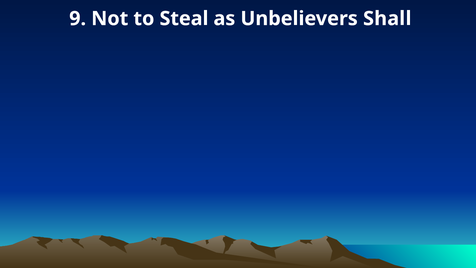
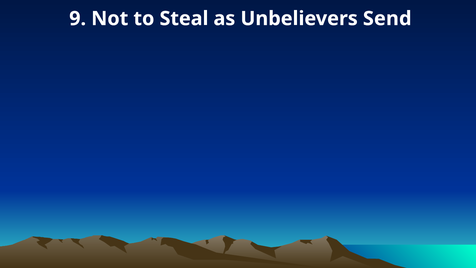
Shall: Shall -> Send
